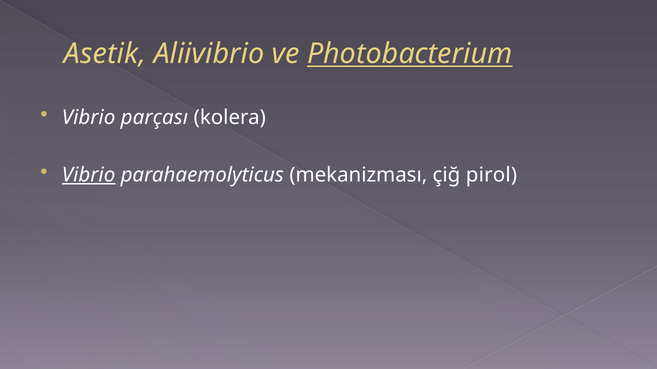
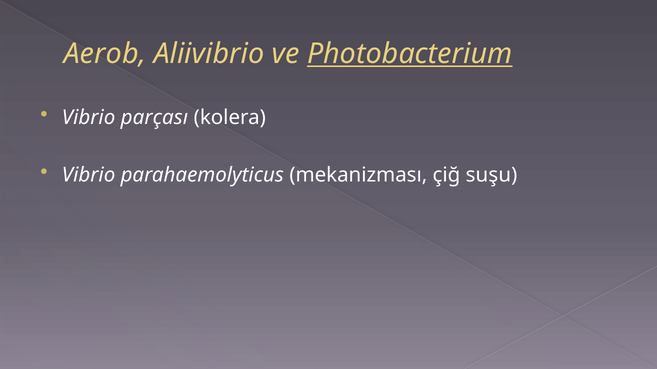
Asetik: Asetik -> Aerob
Vibrio at (89, 175) underline: present -> none
pirol: pirol -> suşu
